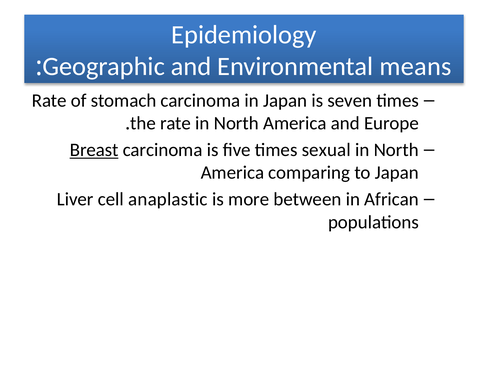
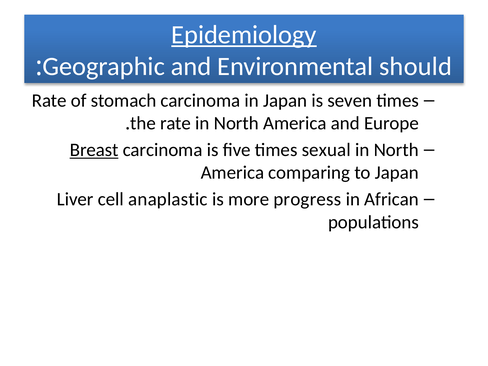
Epidemiology underline: none -> present
means: means -> should
between: between -> progress
